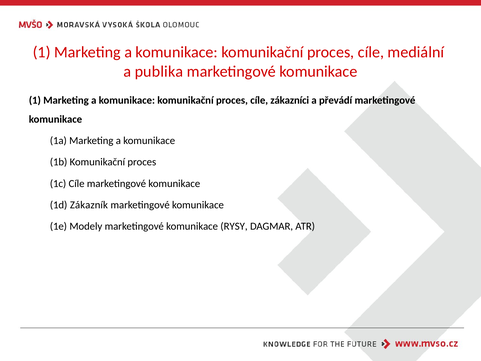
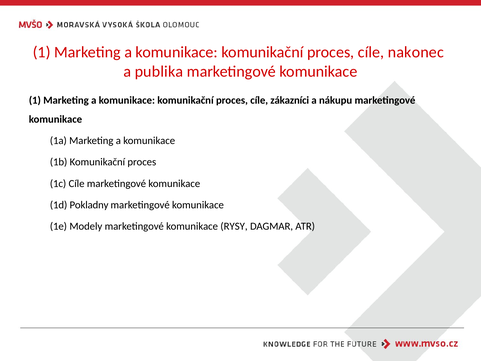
mediální: mediální -> nakonec
převádí: převádí -> nákupu
Zákazník: Zákazník -> Pokladny
